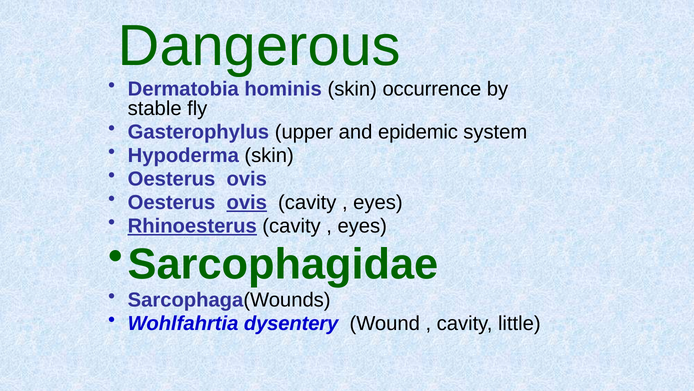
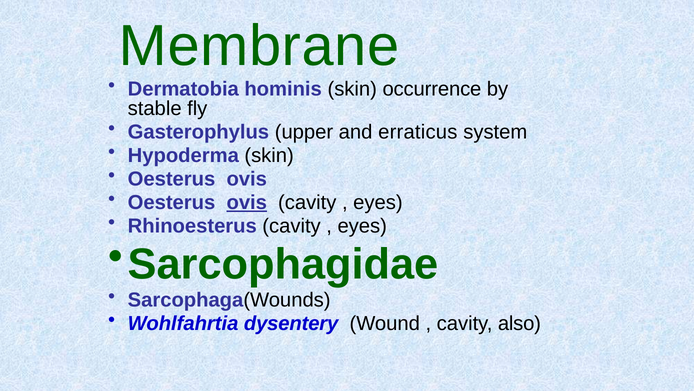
Dangerous: Dangerous -> Membrane
epidemic: epidemic -> erraticus
Rhinoesterus underline: present -> none
little: little -> also
